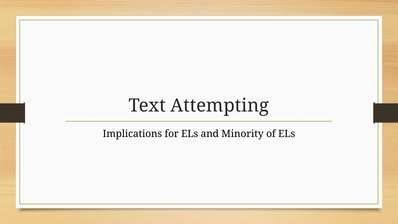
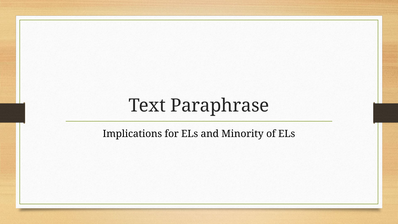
Attempting: Attempting -> Paraphrase
